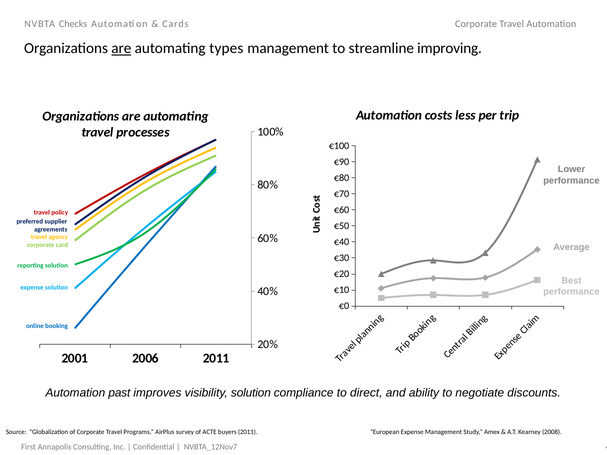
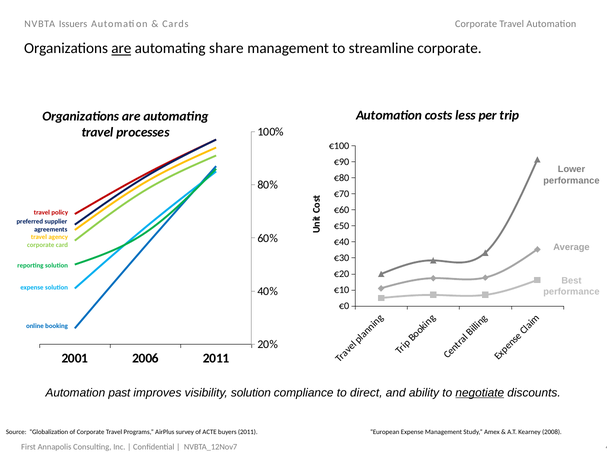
Checks: Checks -> Issuers
types: types -> share
streamline improving: improving -> corporate
negotiate underline: none -> present
